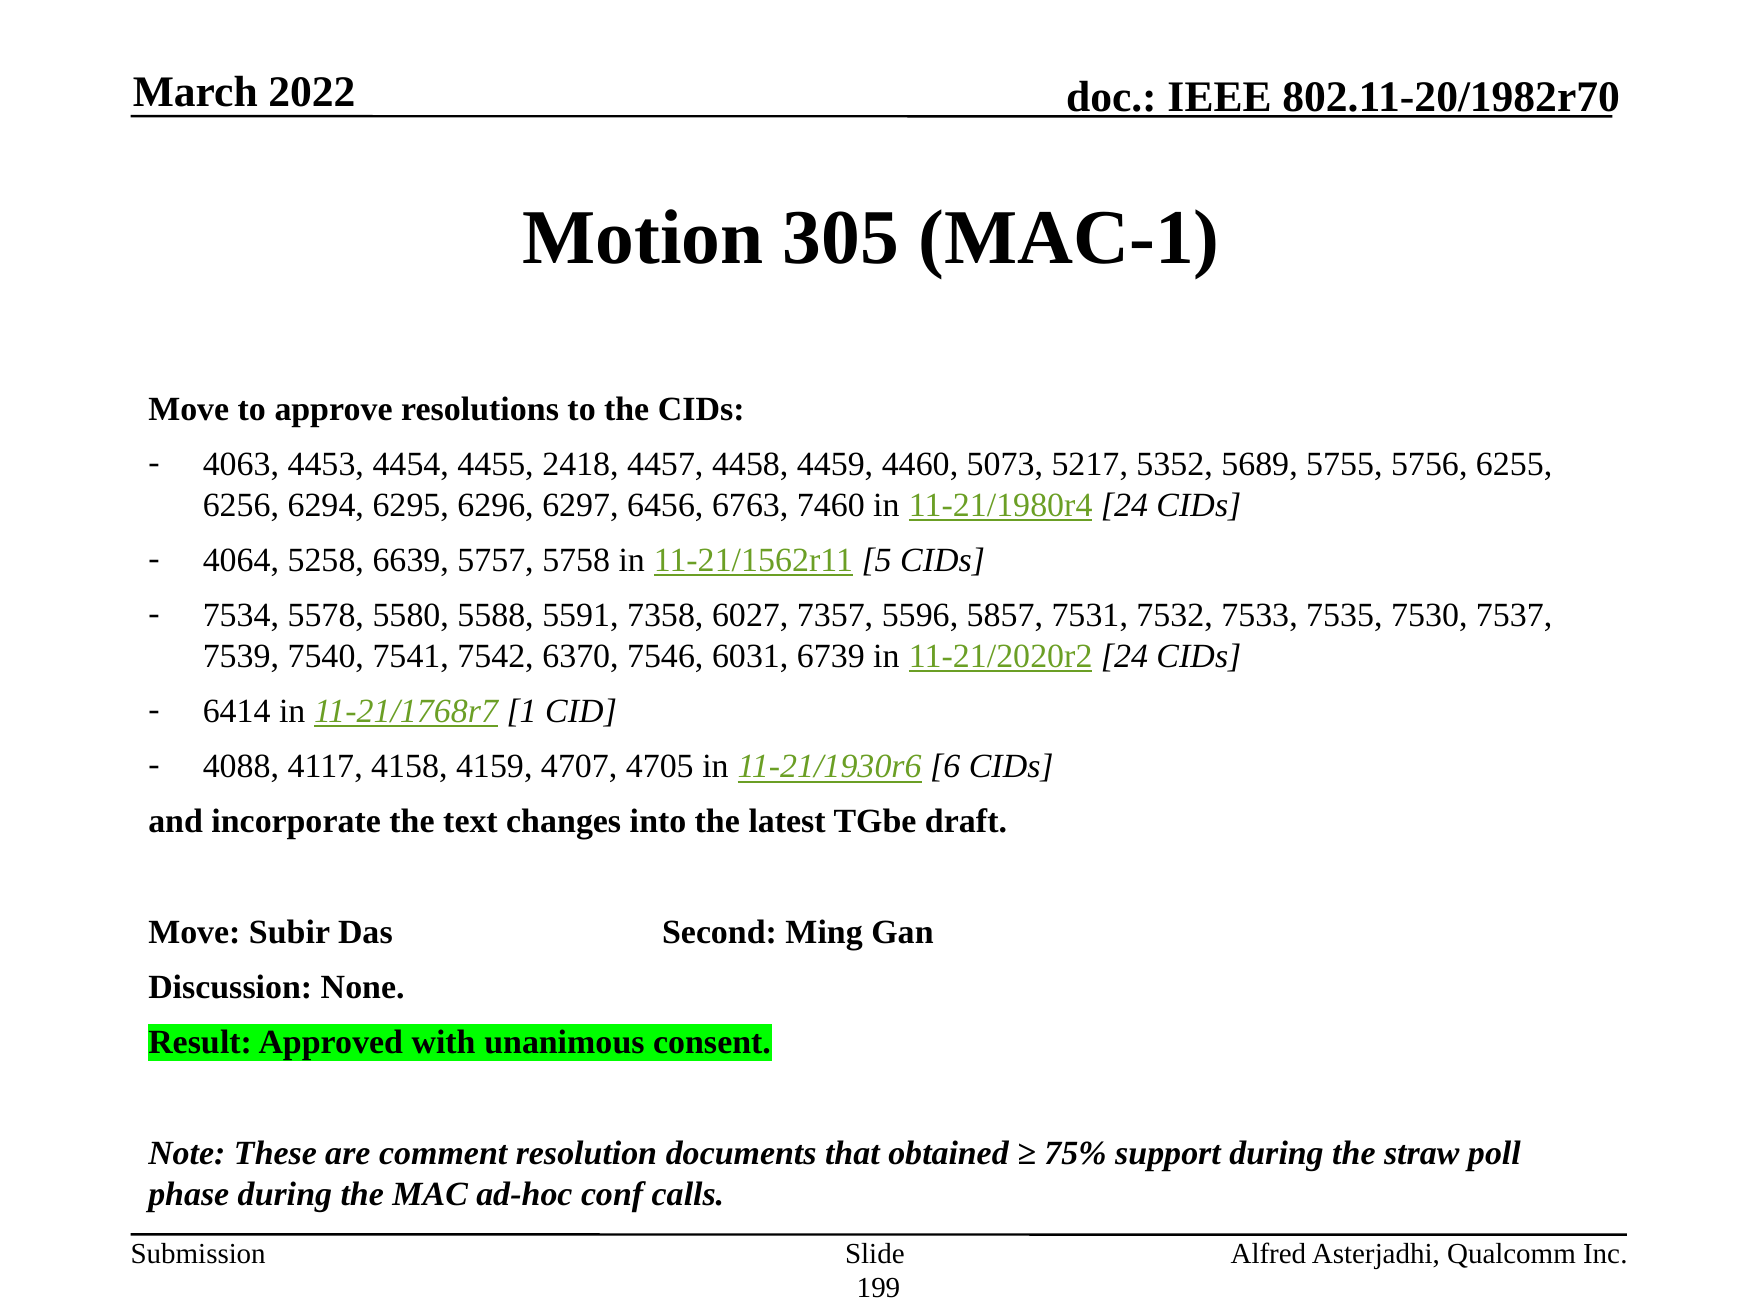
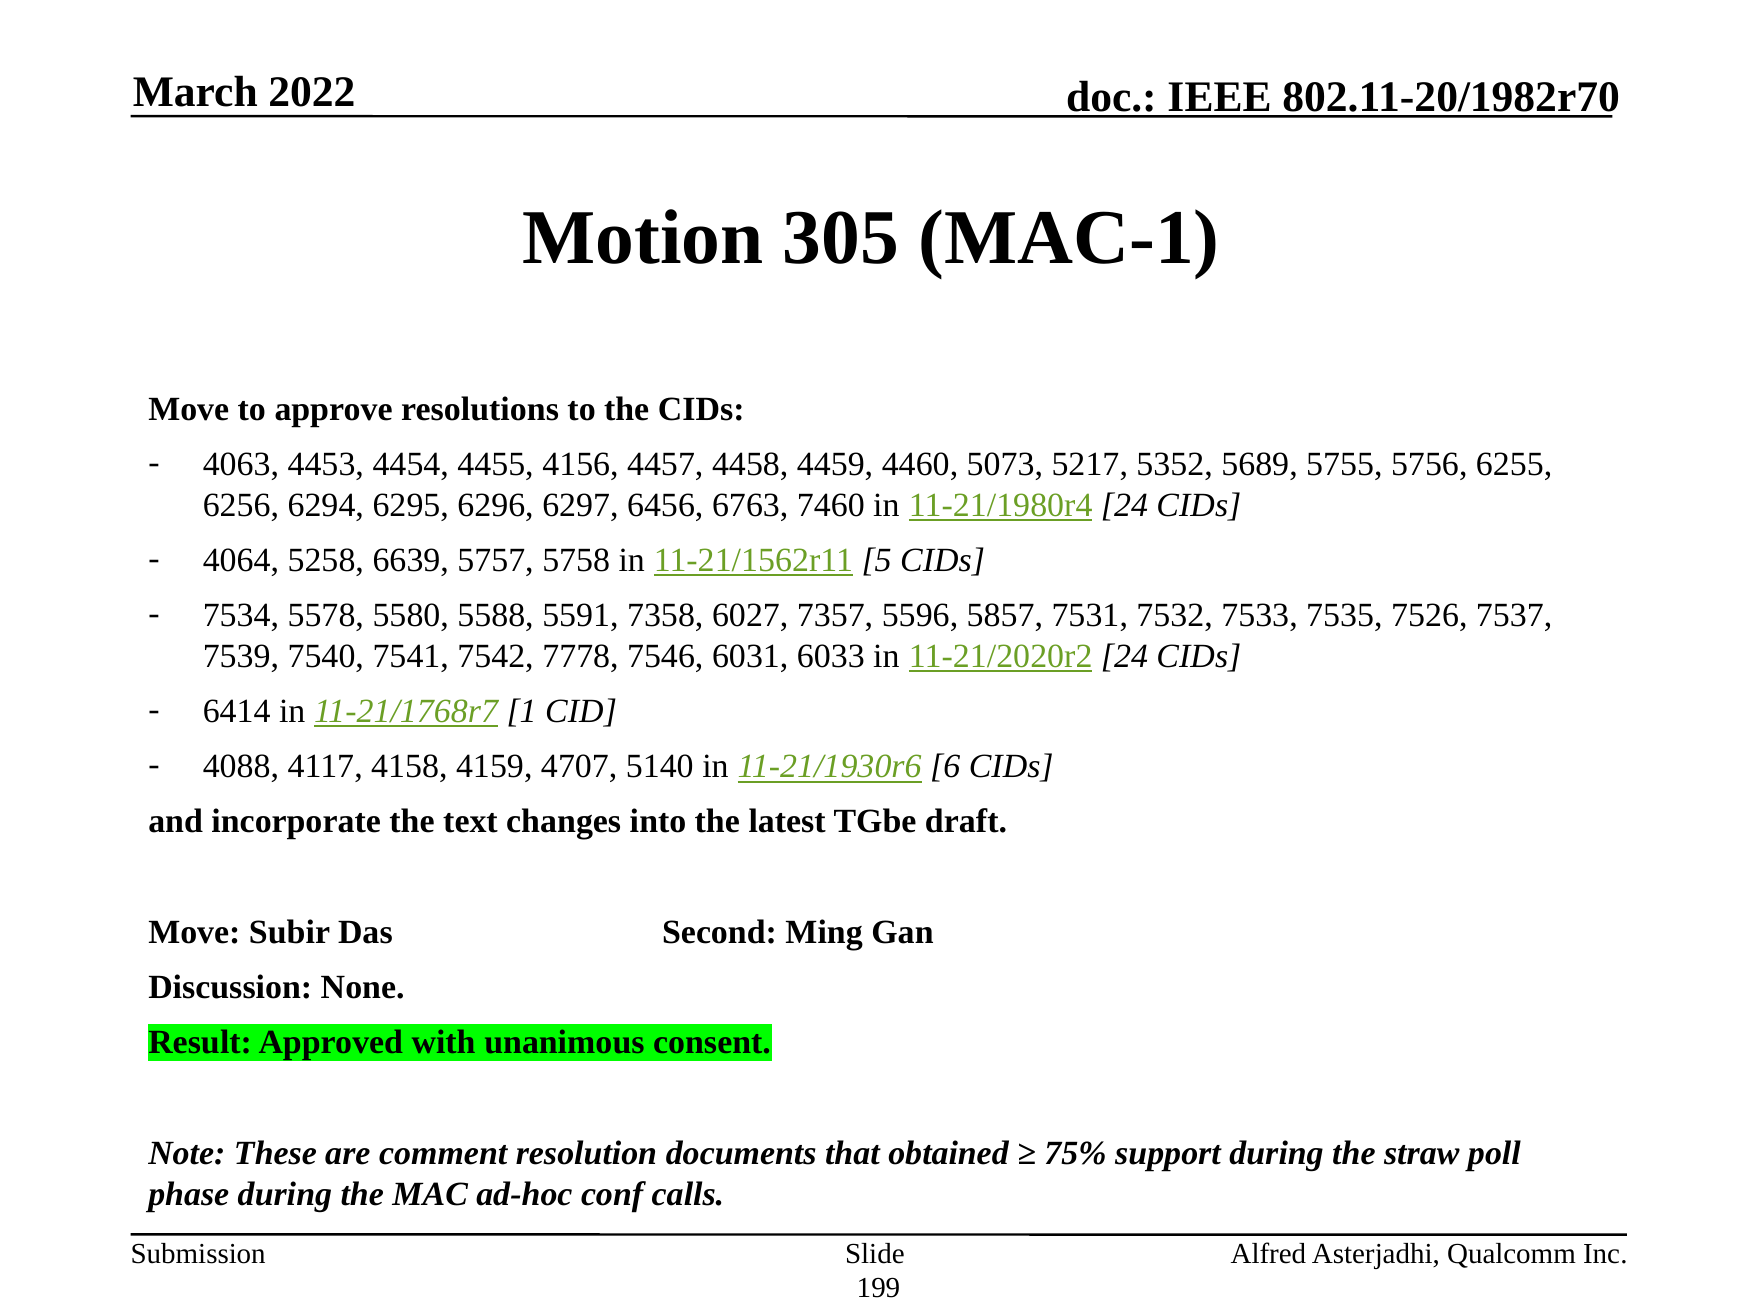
2418: 2418 -> 4156
7530: 7530 -> 7526
6370: 6370 -> 7778
6739: 6739 -> 6033
4705: 4705 -> 5140
